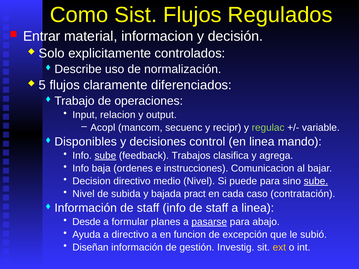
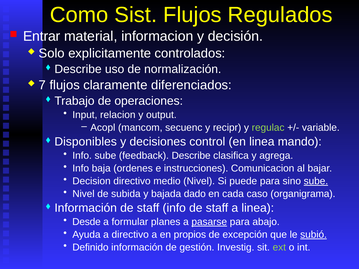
5: 5 -> 7
sube at (105, 156) underline: present -> none
feedback Trabajos: Trabajos -> Describe
pract: pract -> dado
contratación: contratación -> organigrama
funcion: funcion -> propios
subió underline: none -> present
Diseñan: Diseñan -> Definido
ext colour: yellow -> light green
